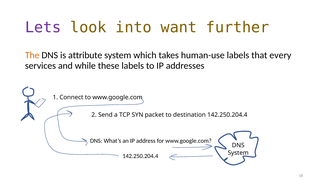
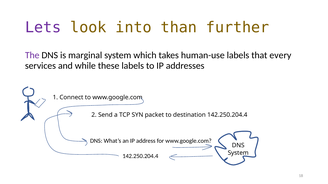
want: want -> than
The colour: orange -> purple
attribute: attribute -> marginal
